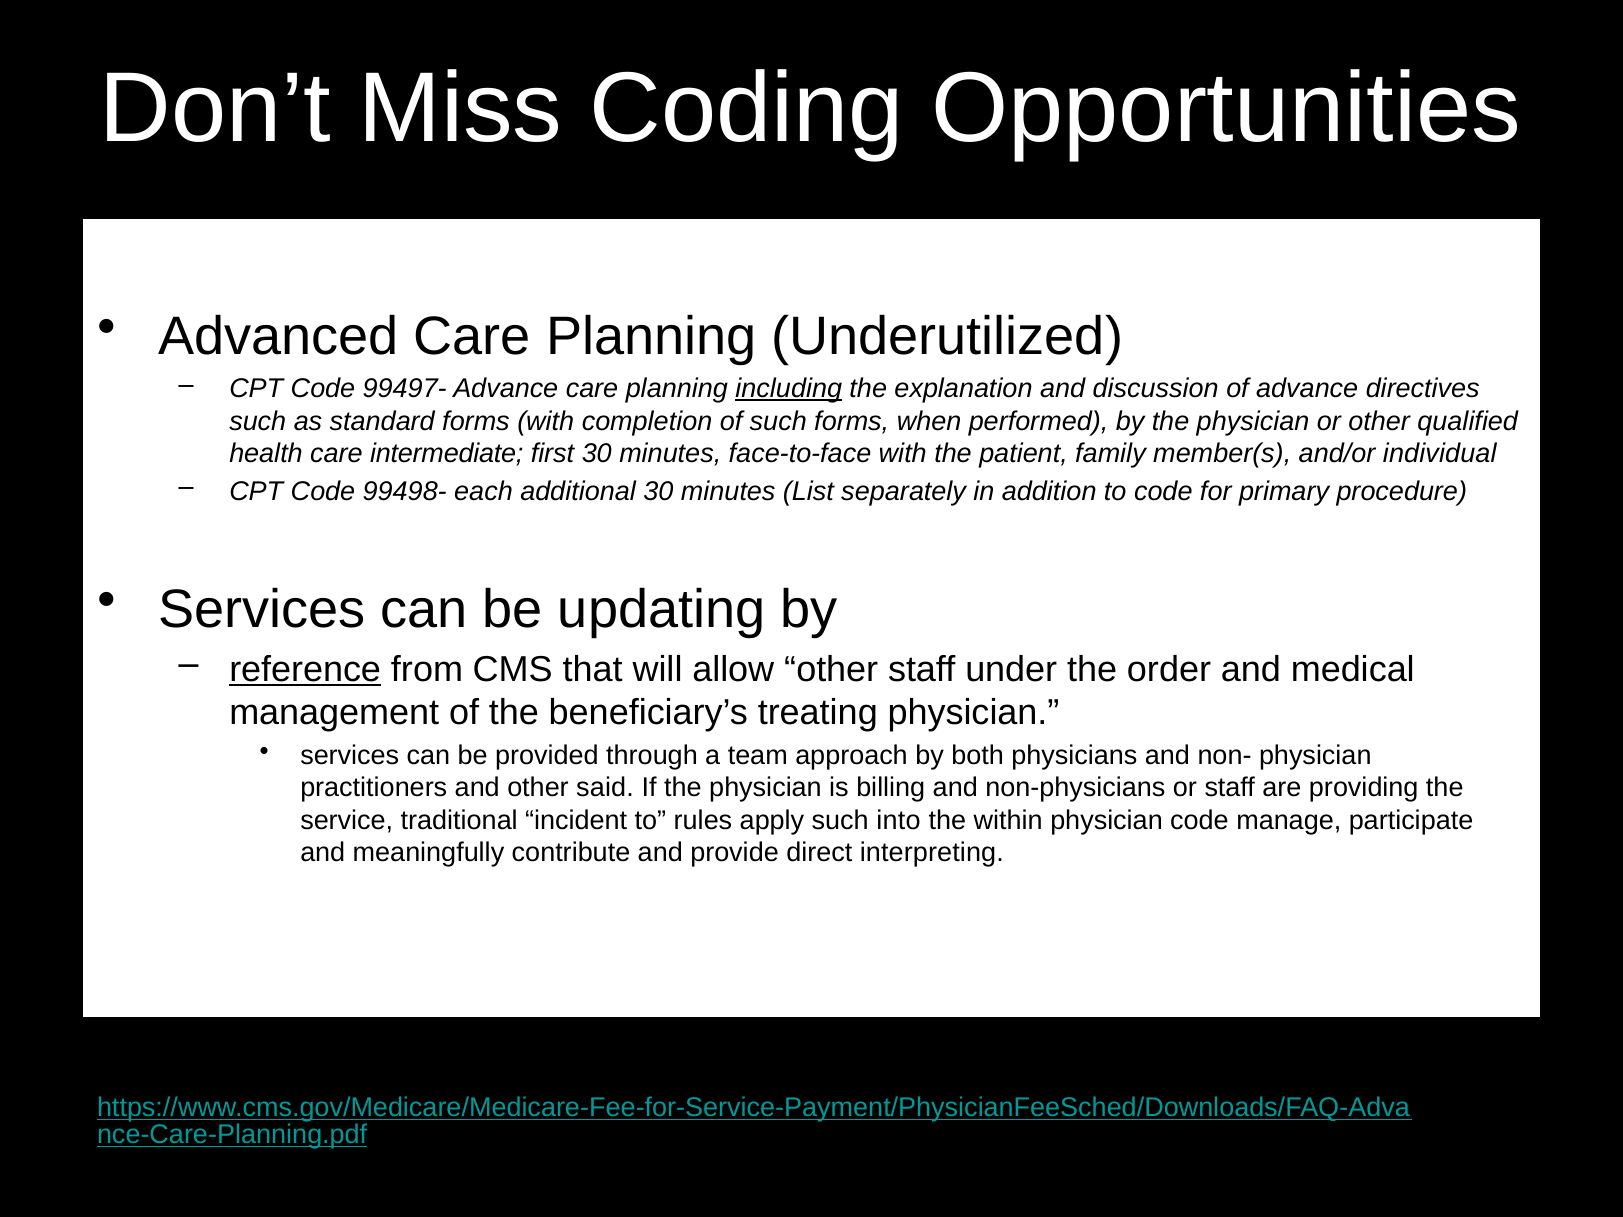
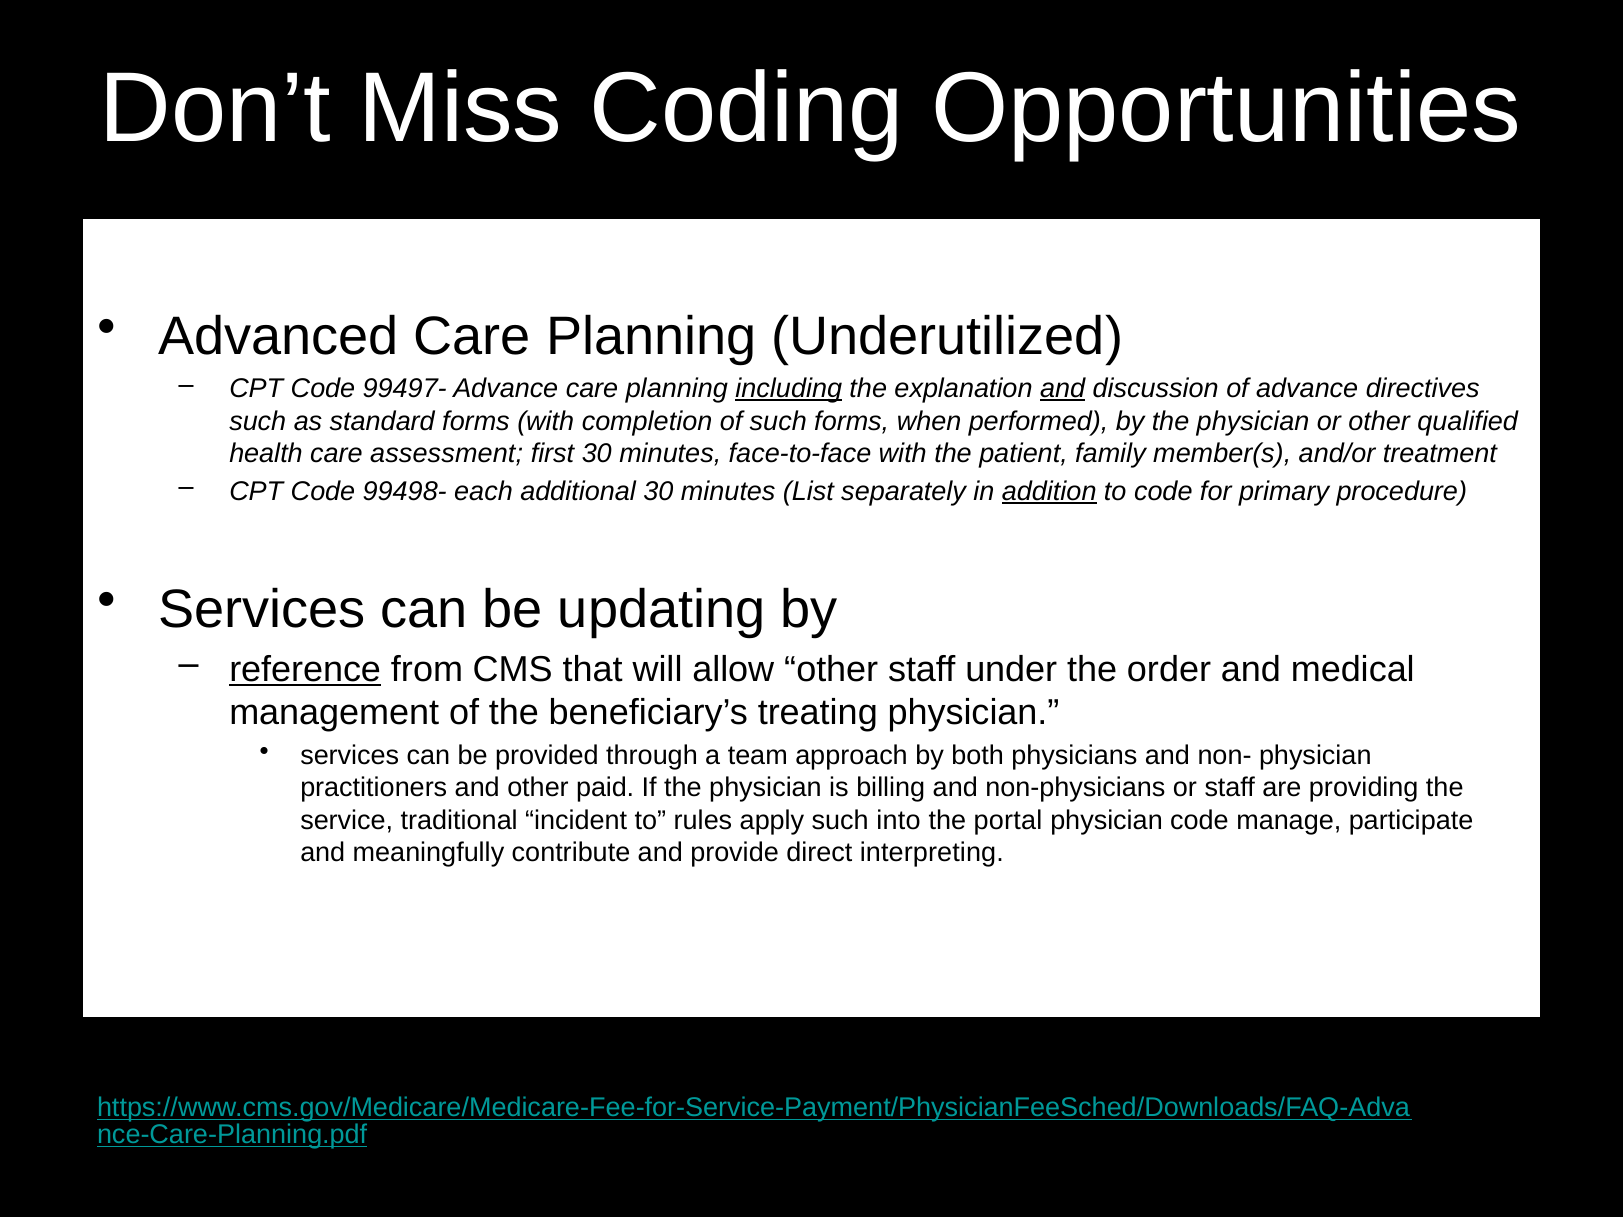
and at (1063, 389) underline: none -> present
intermediate: intermediate -> assessment
individual: individual -> treatment
addition underline: none -> present
said: said -> paid
within: within -> portal
